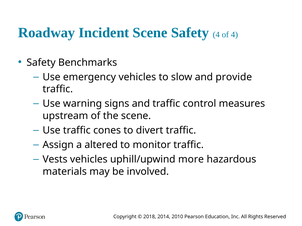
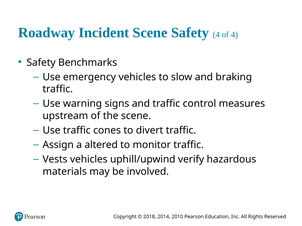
provide: provide -> braking
more: more -> verify
